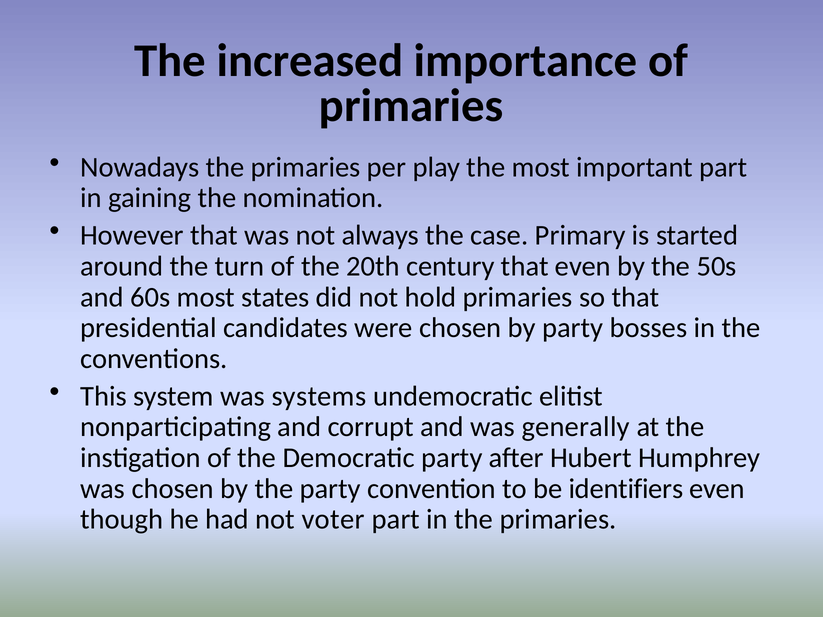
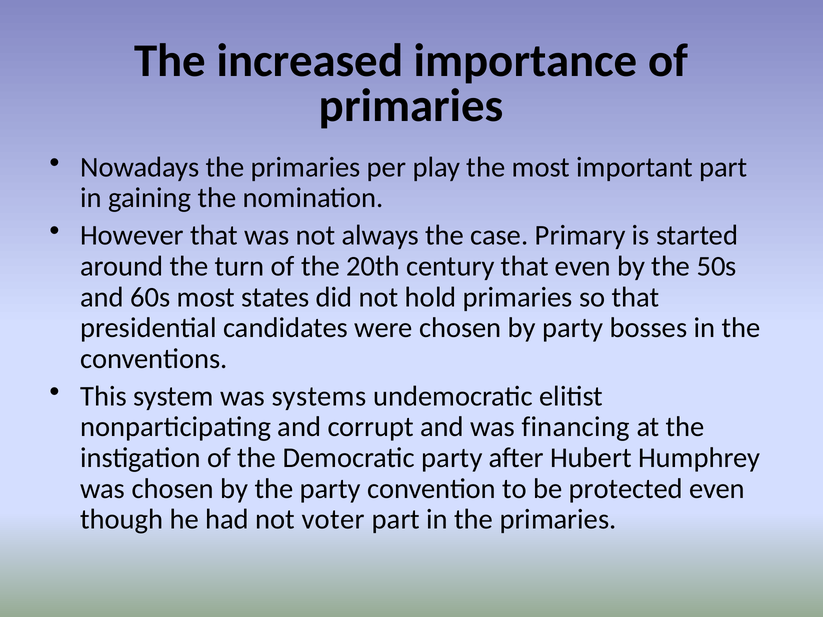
generally: generally -> financing
identifiers: identifiers -> protected
